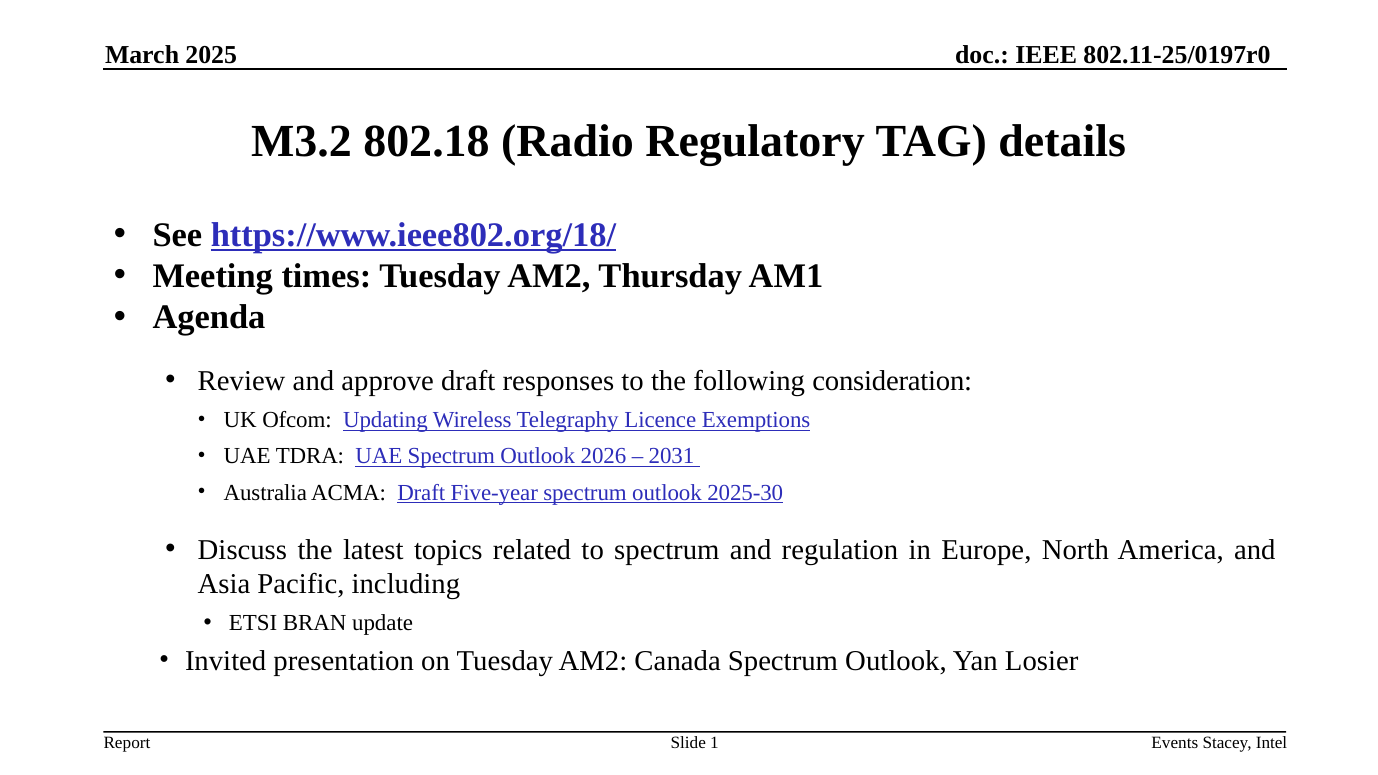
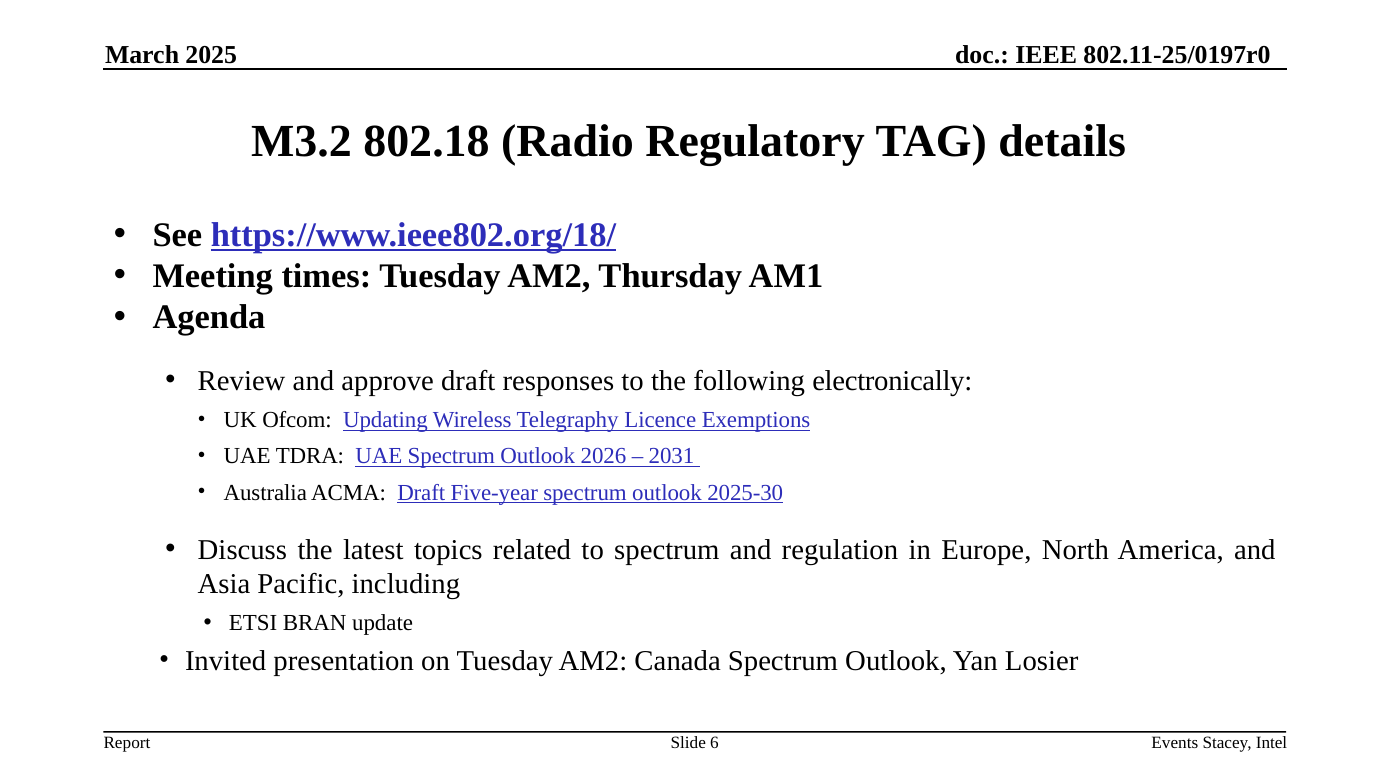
consideration: consideration -> electronically
1: 1 -> 6
